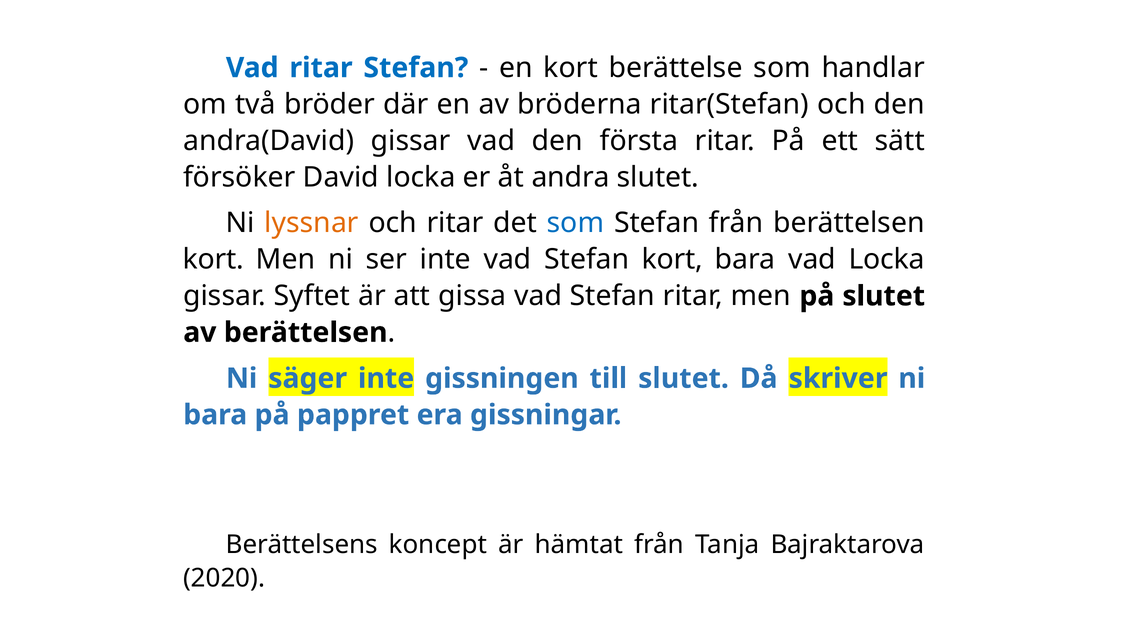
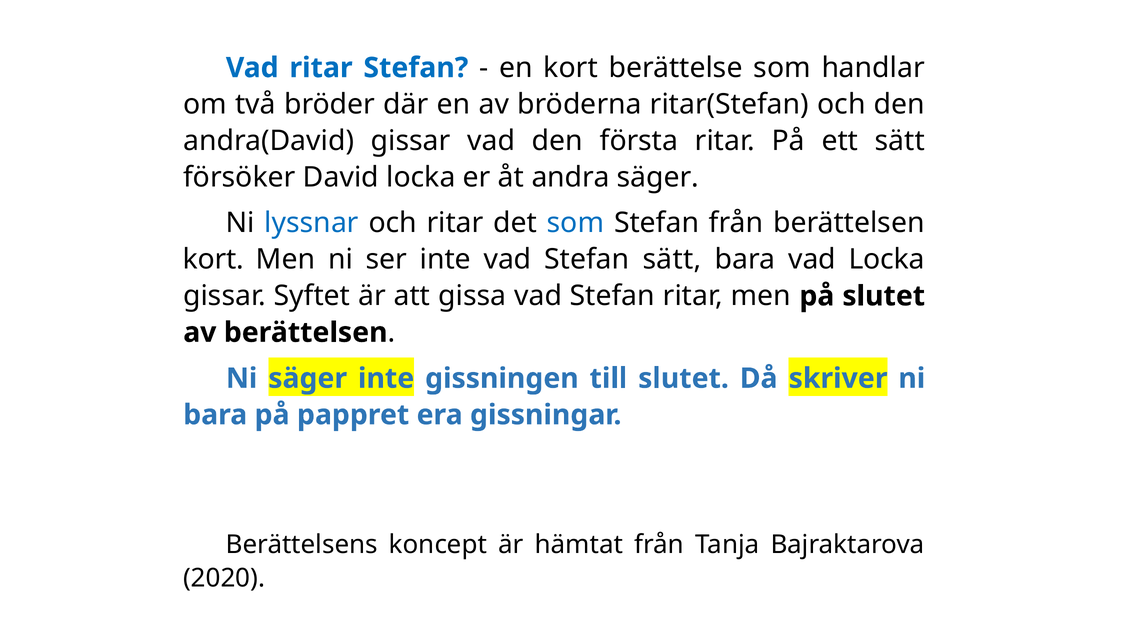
andra slutet: slutet -> säger
lyssnar colour: orange -> blue
Stefan kort: kort -> sätt
